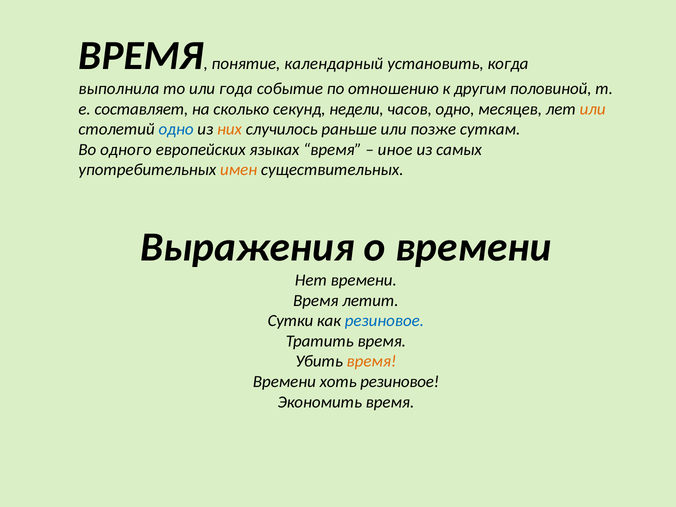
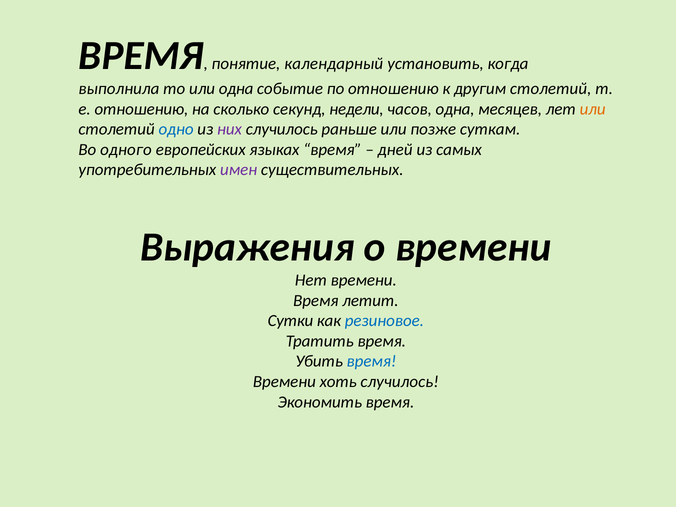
или года: года -> одна
другим половиной: половиной -> столетий
е составляет: составляет -> отношению
часов одно: одно -> одна
них colour: orange -> purple
иное: иное -> дней
имен colour: orange -> purple
время at (372, 361) colour: orange -> blue
хоть резиновое: резиновое -> случилось
